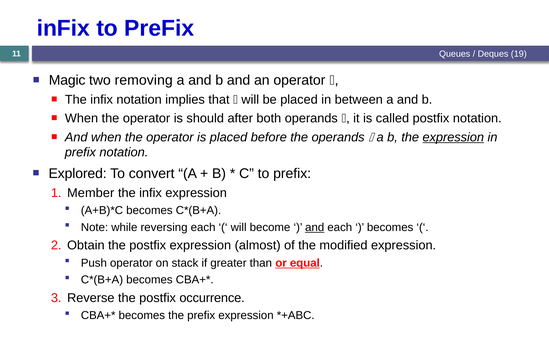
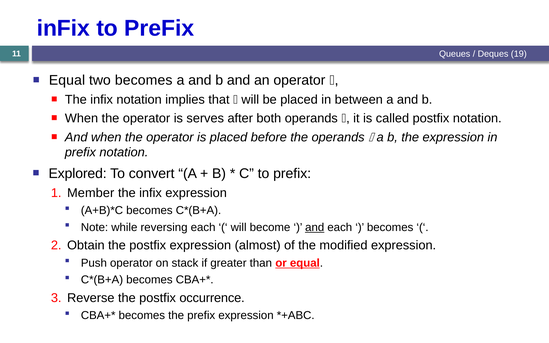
Magic at (67, 80): Magic -> Equal
two removing: removing -> becomes
should: should -> serves
expression at (453, 137) underline: present -> none
